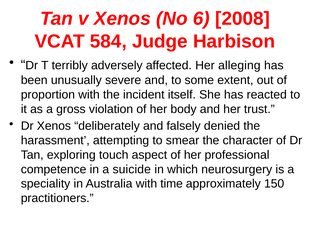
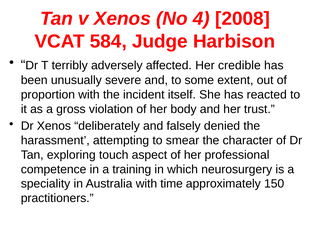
6: 6 -> 4
alleging: alleging -> credible
suicide: suicide -> training
